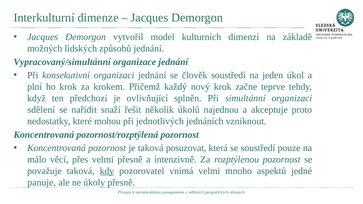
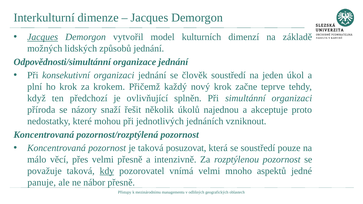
Jacques at (43, 37) underline: none -> present
Vypracovaný/simultánní: Vypracovaný/simultánní -> Odpovědnosti/simultánní
sdělení: sdělení -> příroda
nařídit: nařídit -> názory
úkoly: úkoly -> nábor
